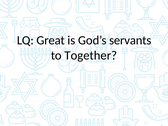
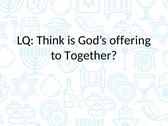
Great: Great -> Think
servants: servants -> offering
